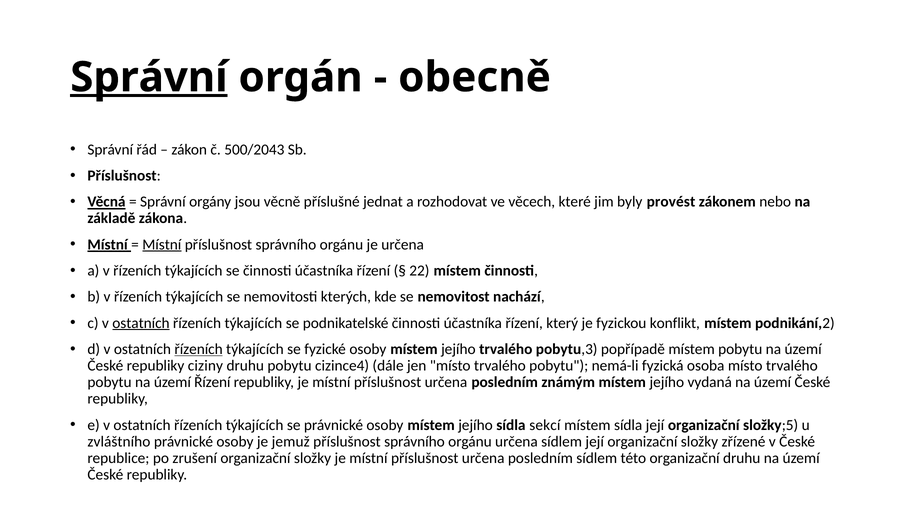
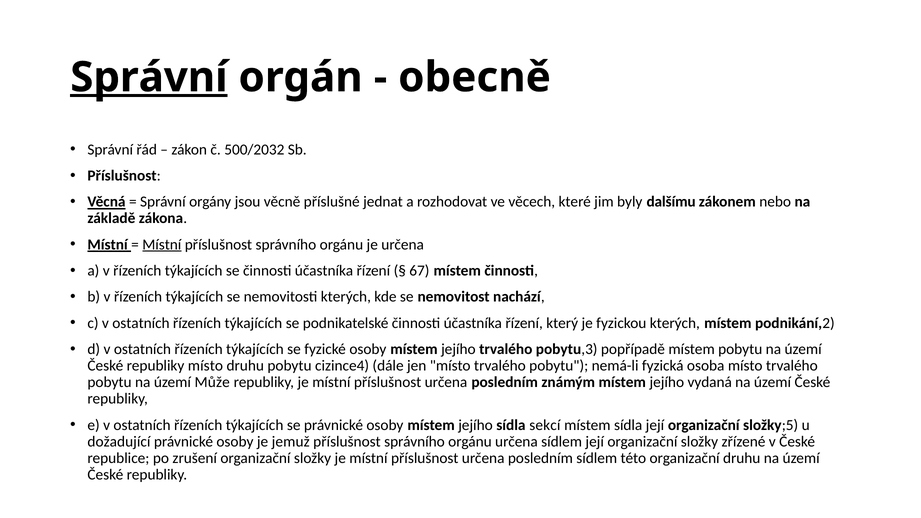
500/2043: 500/2043 -> 500/2032
provést: provést -> dalšímu
22: 22 -> 67
ostatních at (141, 323) underline: present -> none
fyzickou konflikt: konflikt -> kterých
řízeních at (199, 349) underline: present -> none
republiky ciziny: ciziny -> místo
území Řízení: Řízení -> Může
zvláštního: zvláštního -> dožadující
